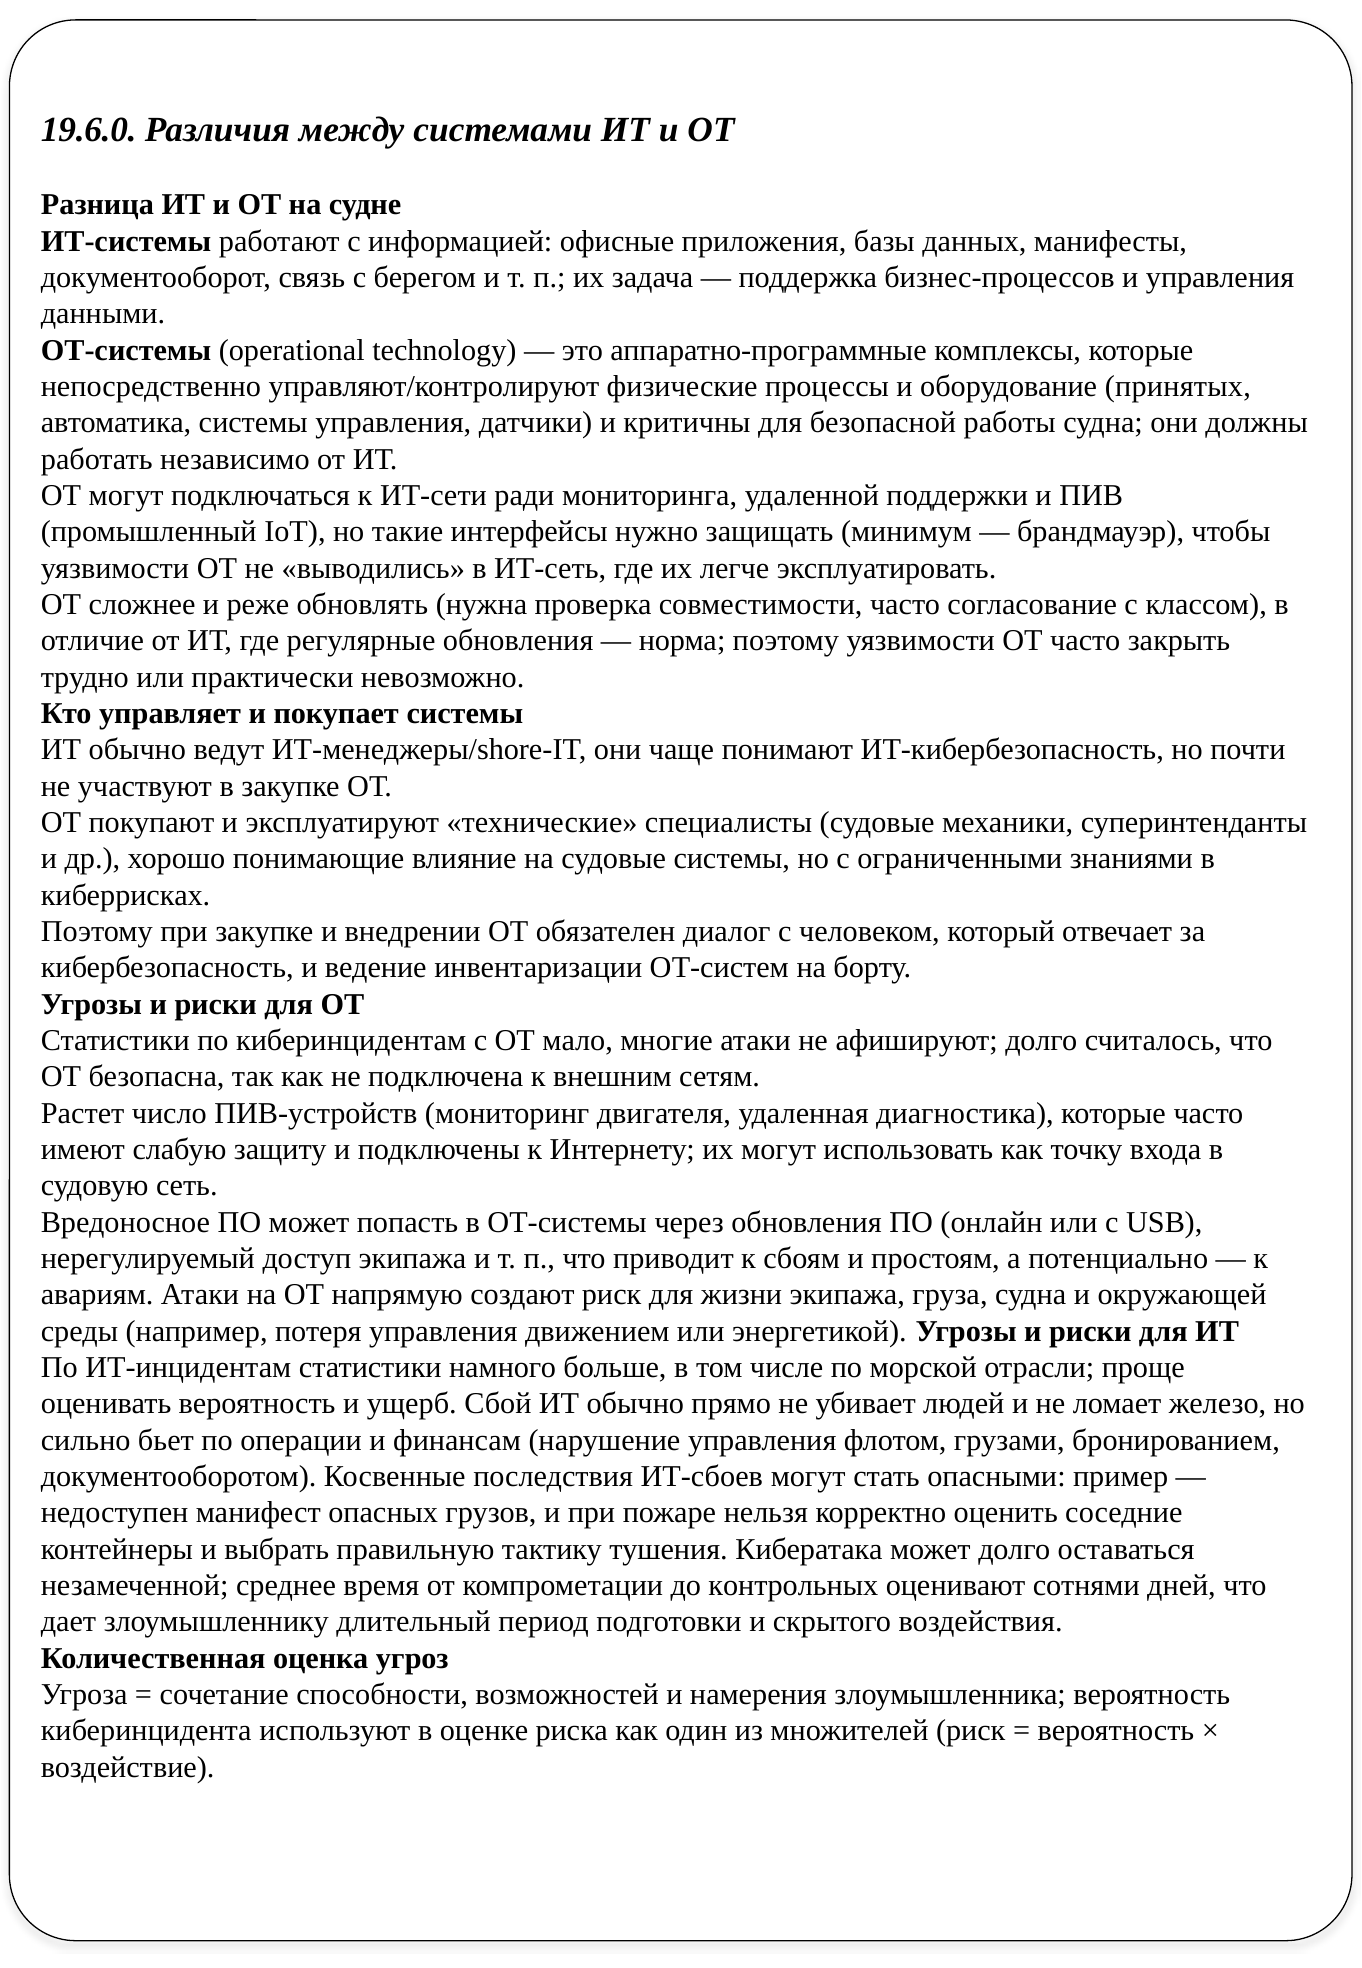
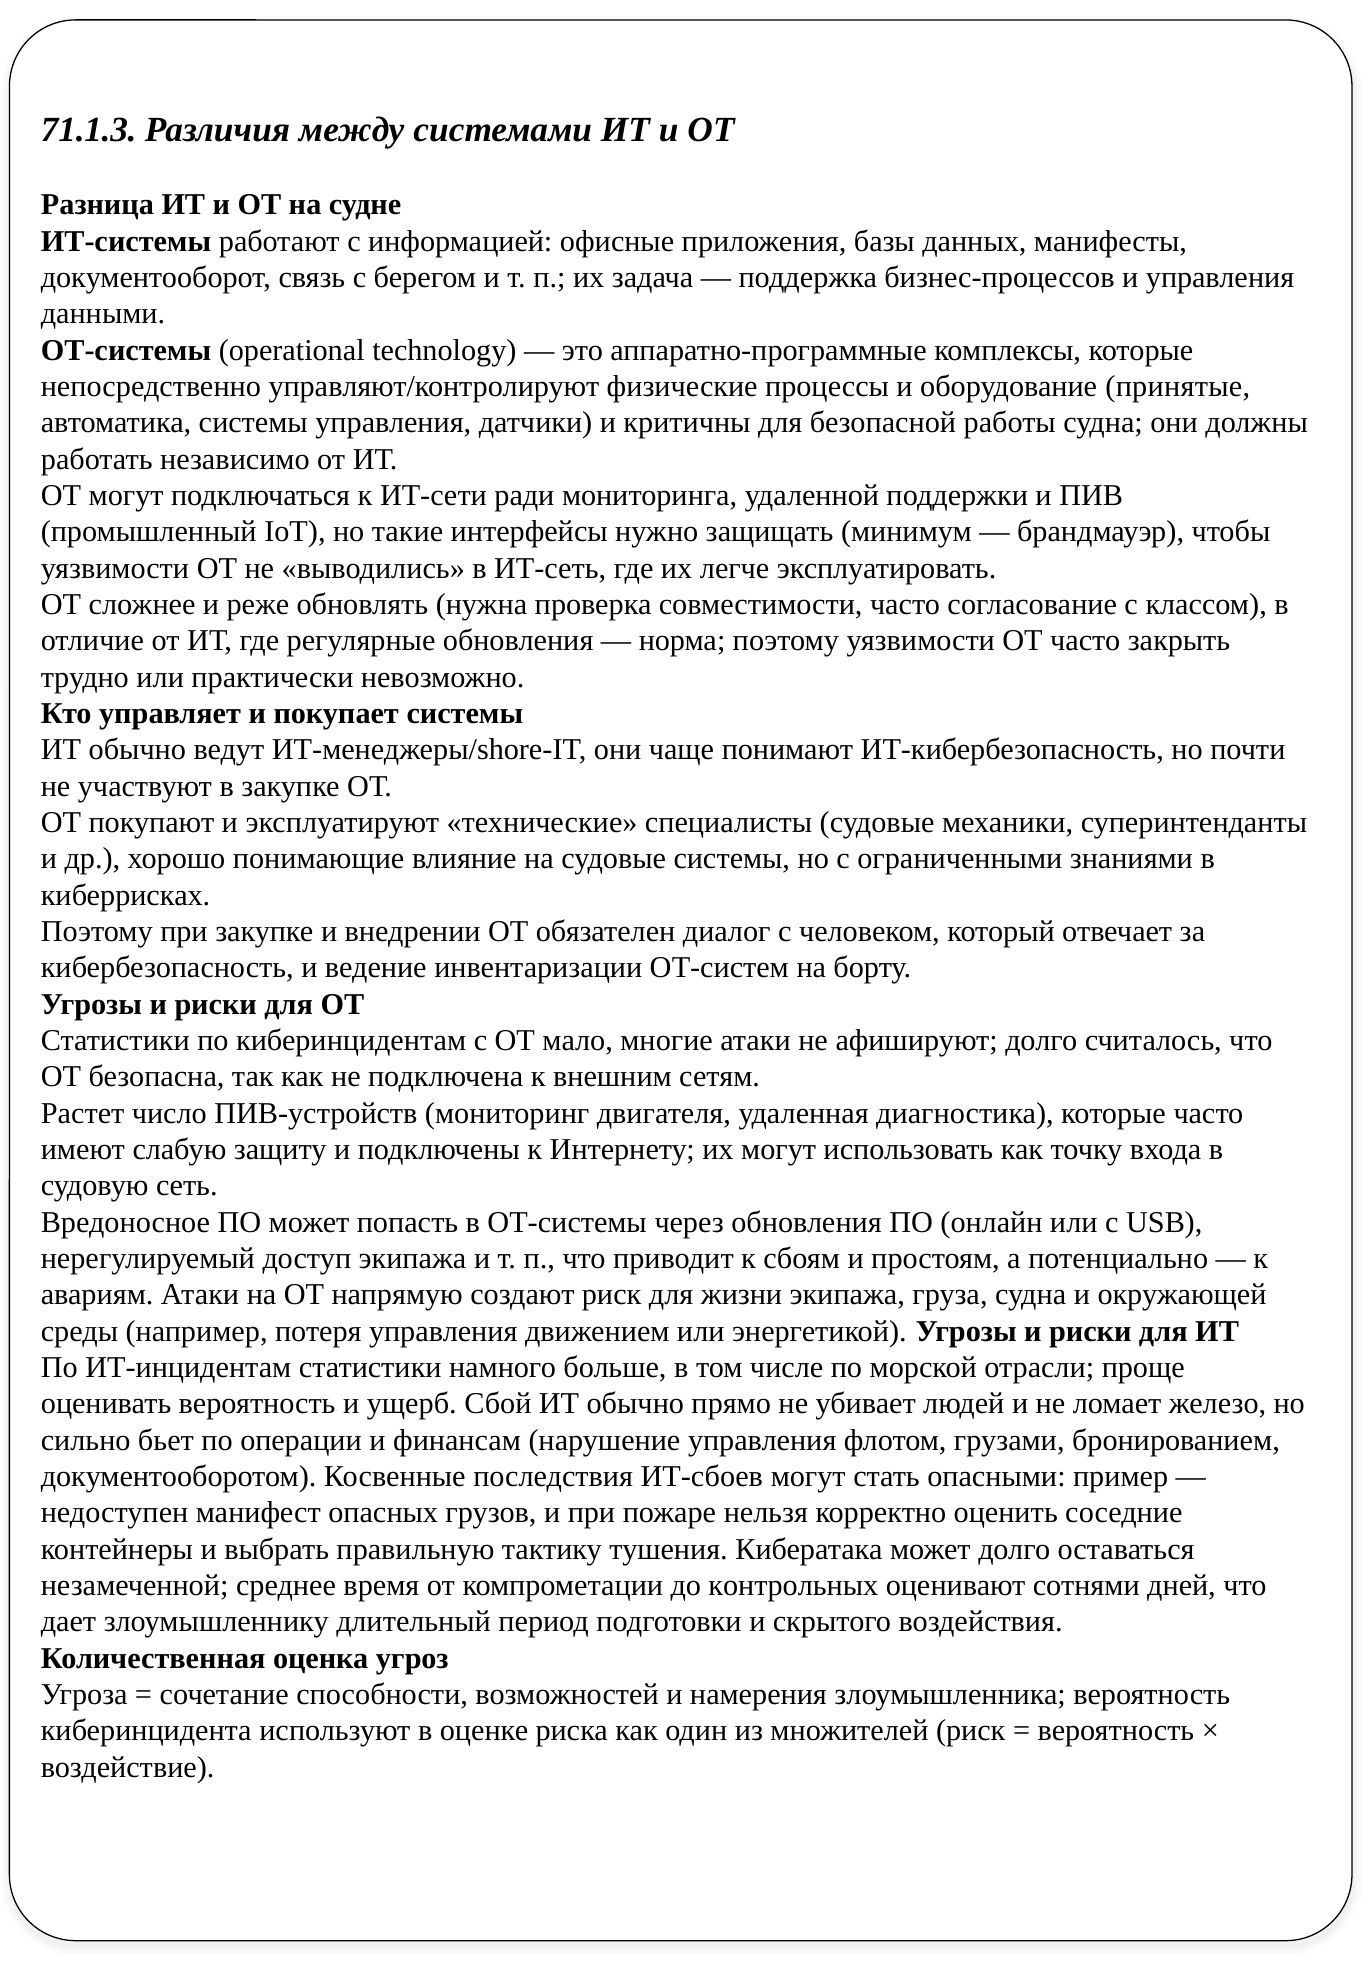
19.6.0: 19.6.0 -> 71.1.3
принятых: принятых -> принятые
